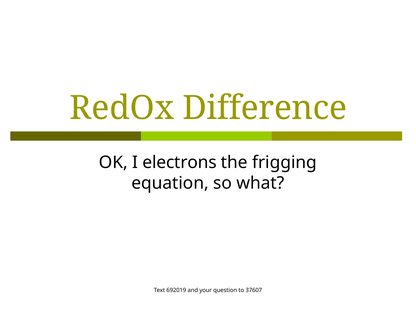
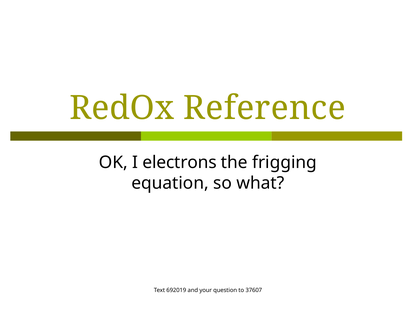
Difference: Difference -> Reference
